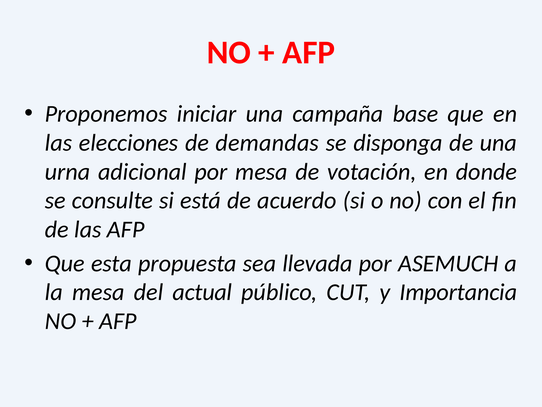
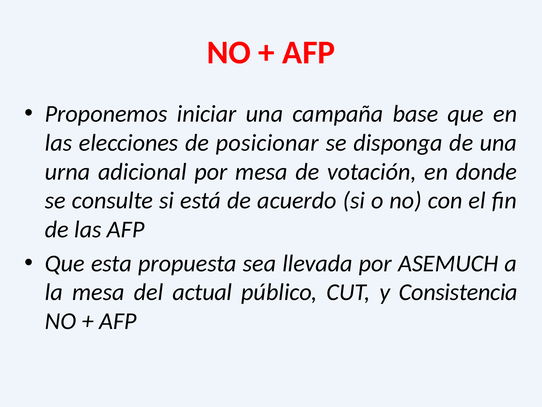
demandas: demandas -> posicionar
Importancia: Importancia -> Consistencia
